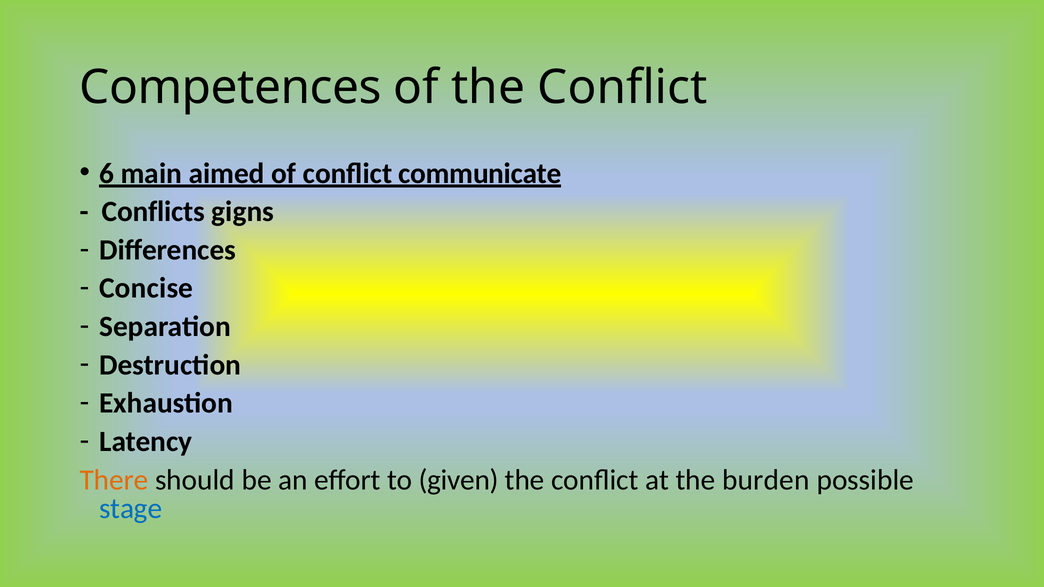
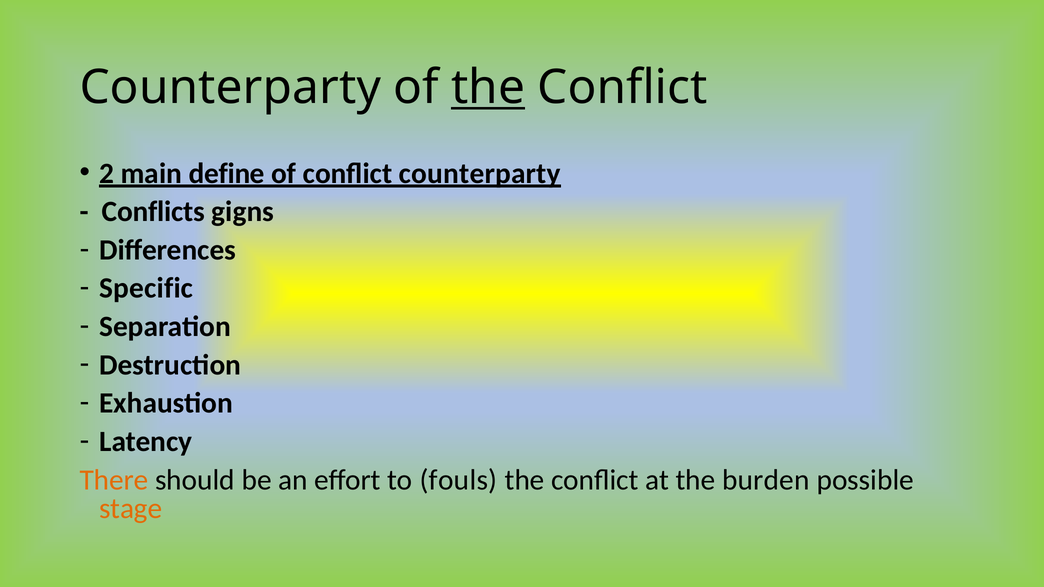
Competences at (231, 88): Competences -> Counterparty
the at (488, 88) underline: none -> present
6: 6 -> 2
aimed: aimed -> define
conflict communicate: communicate -> counterparty
Concise: Concise -> Specific
given: given -> fouls
stage colour: blue -> orange
